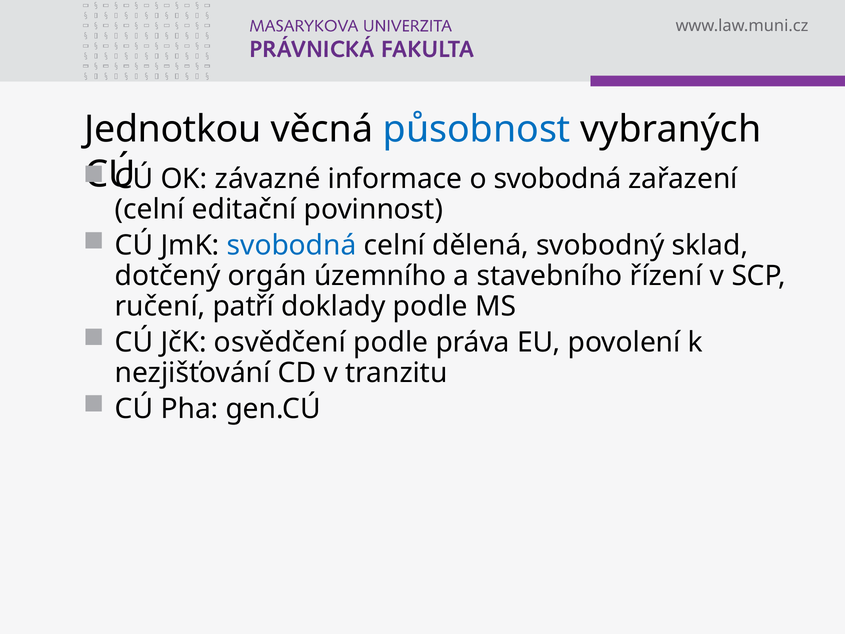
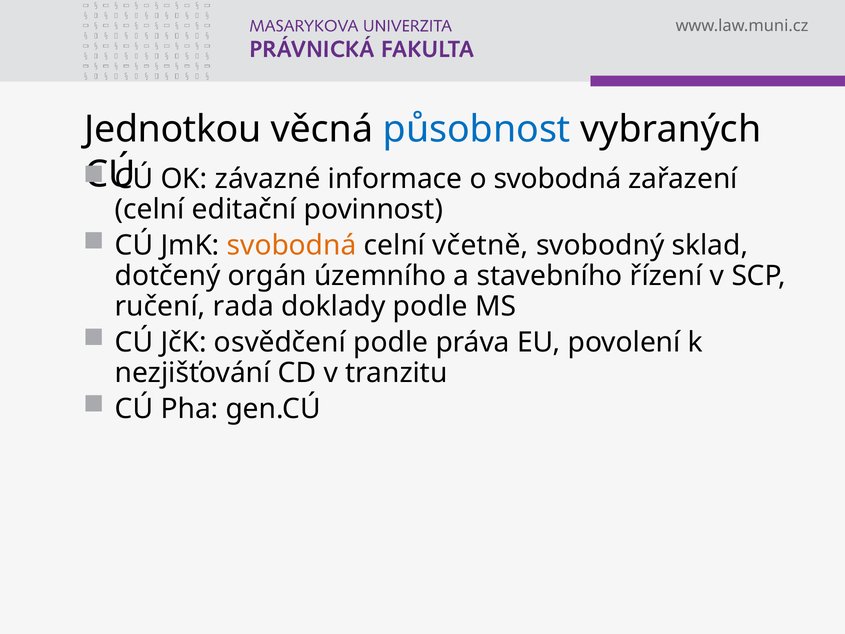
svobodná at (292, 245) colour: blue -> orange
dělená: dělená -> včetně
patří: patří -> rada
